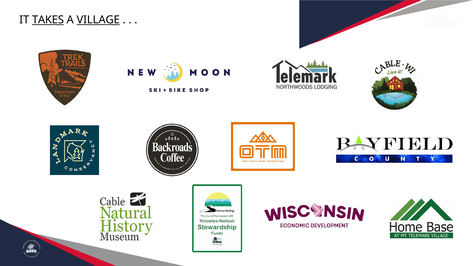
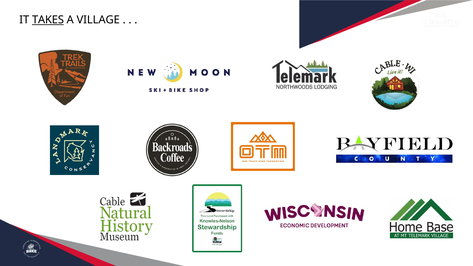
VILLAGE underline: present -> none
